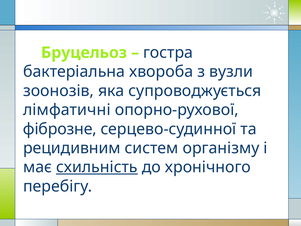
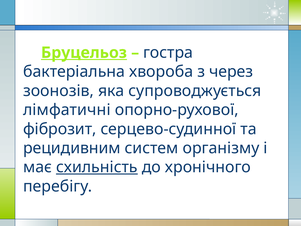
Бруцельоз underline: none -> present
вузли: вузли -> через
фіброзне: фіброзне -> фіброзит
